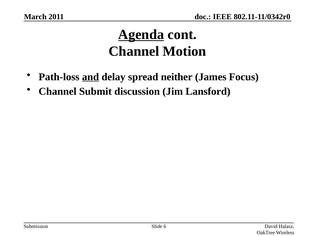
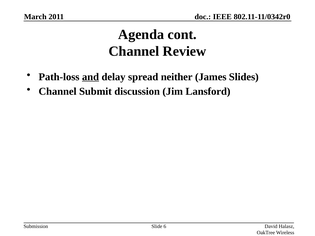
Agenda underline: present -> none
Motion: Motion -> Review
Focus: Focus -> Slides
